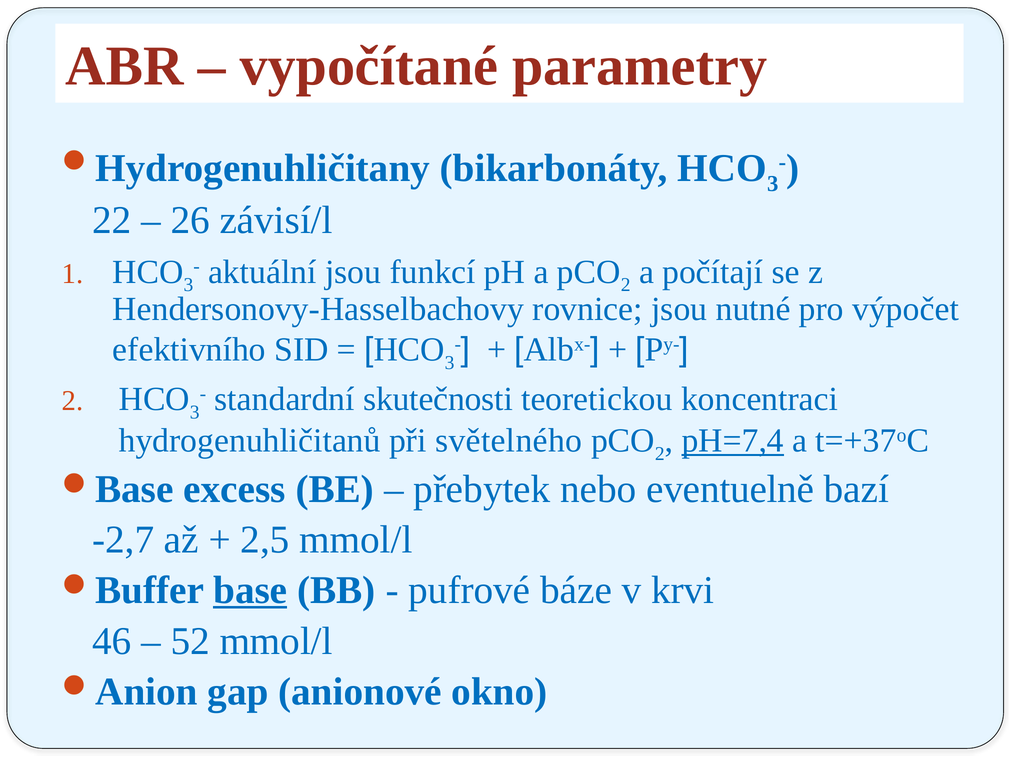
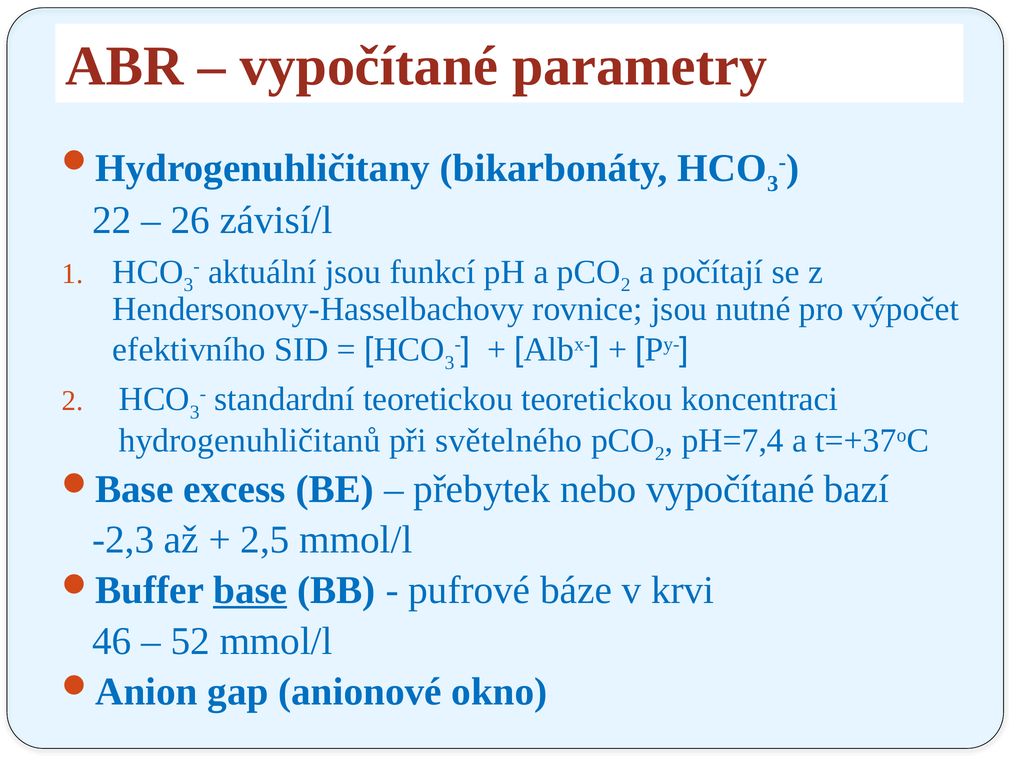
standardní skutečnosti: skutečnosti -> teoretickou
pH=7,4 underline: present -> none
nebo eventuelně: eventuelně -> vypočítané
-2,7: -2,7 -> -2,3
